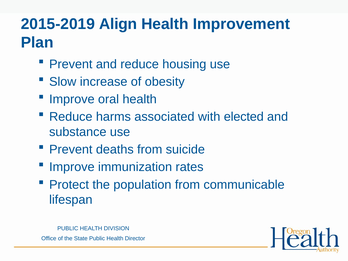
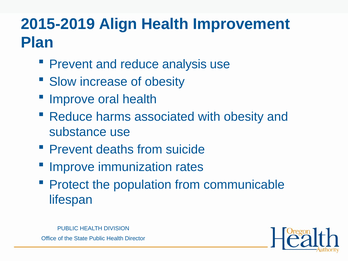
housing: housing -> analysis
with elected: elected -> obesity
